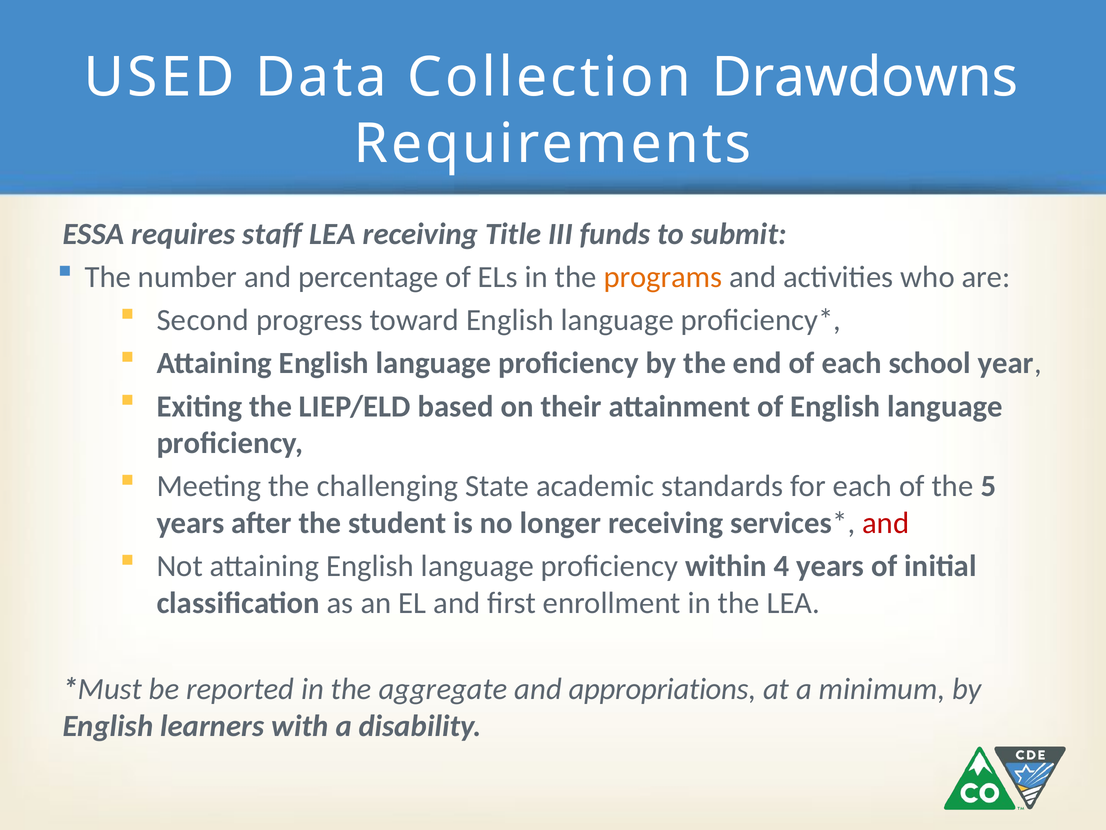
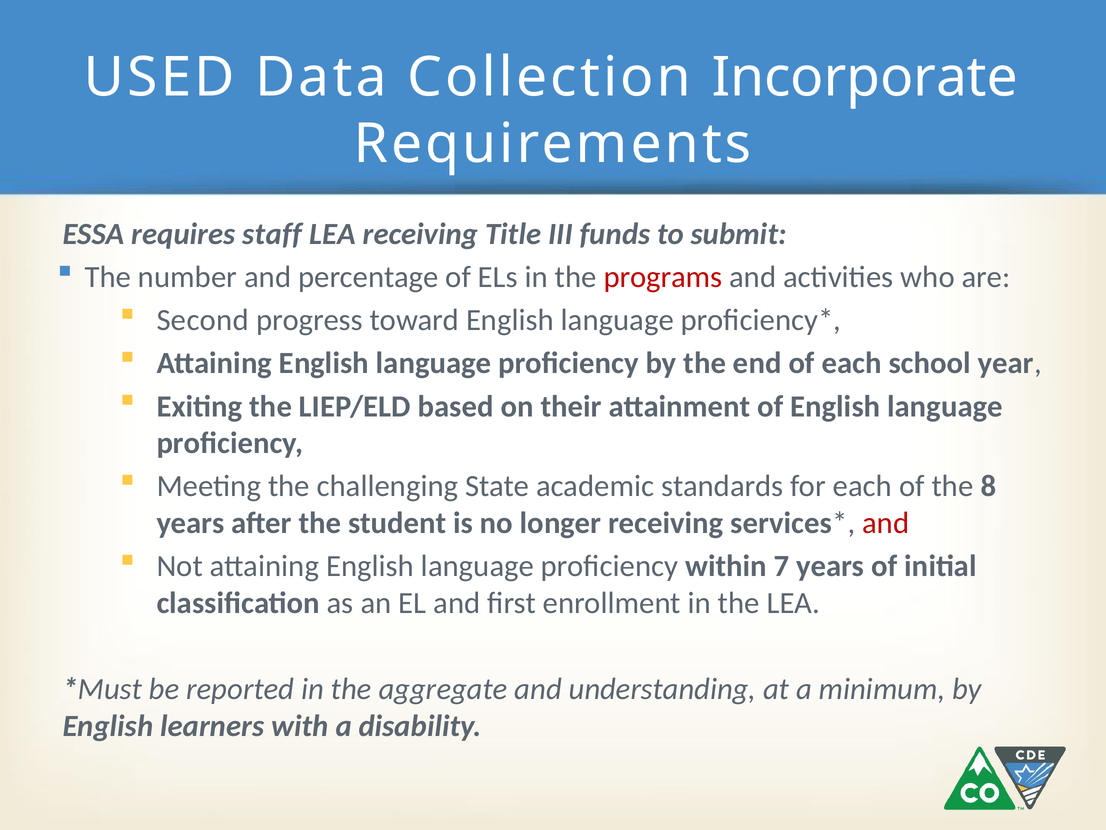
Drawdowns: Drawdowns -> Incorporate
programs colour: orange -> red
5: 5 -> 8
4: 4 -> 7
appropriations: appropriations -> understanding
